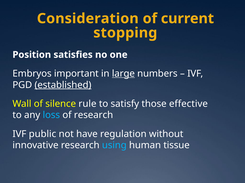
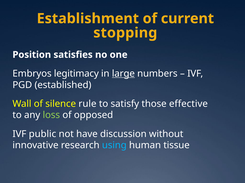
Consideration: Consideration -> Establishment
important: important -> legitimacy
established underline: present -> none
loss colour: light blue -> light green
of research: research -> opposed
regulation: regulation -> discussion
